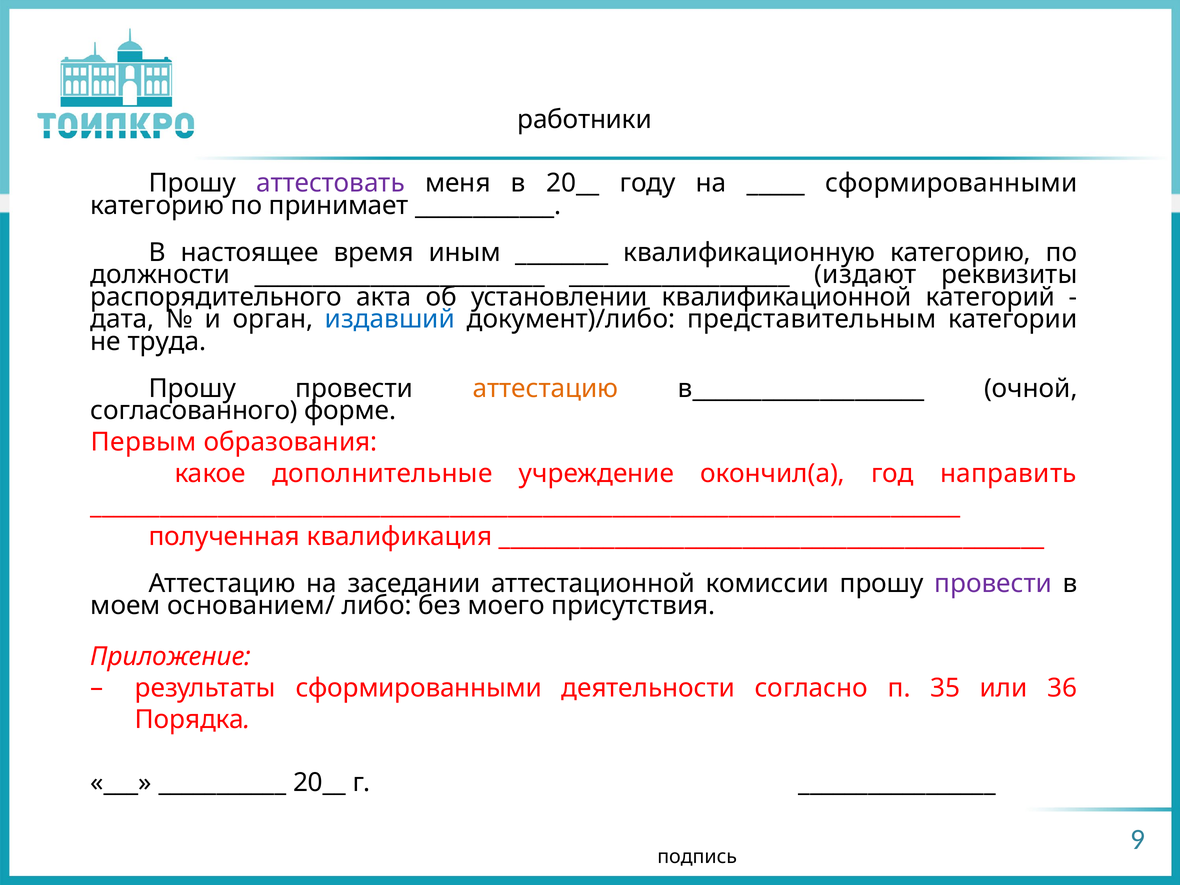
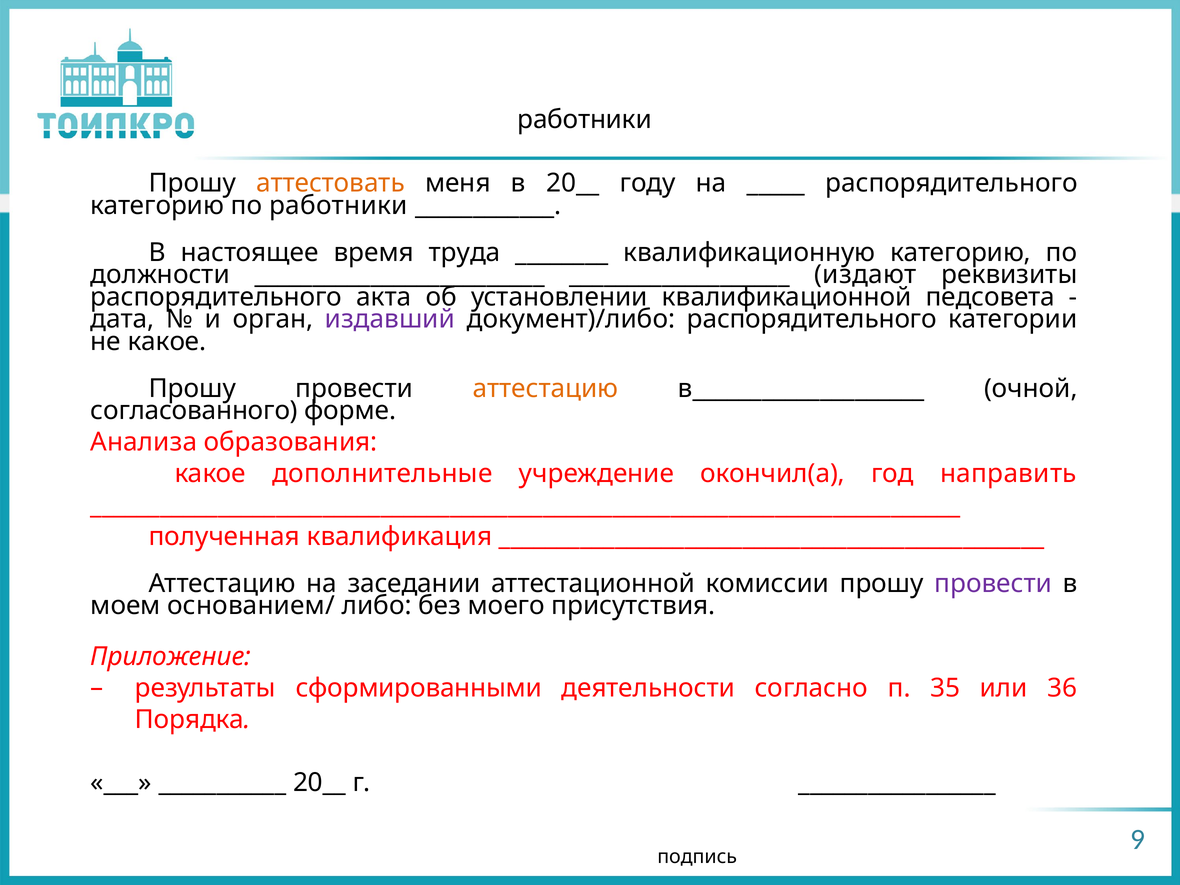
аттестовать colour: purple -> orange
сформированными at (951, 183): сформированными -> распорядительного
по принимает: принимает -> работники
иным: иным -> труда
категорий: категорий -> педсовета
издавший colour: blue -> purple
документ)/либо представительным: представительным -> распорядительного
не труда: труда -> какое
Первым: Первым -> Анализа
